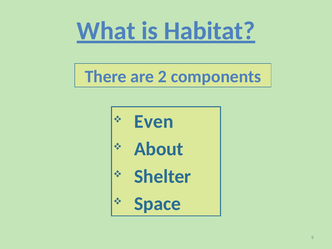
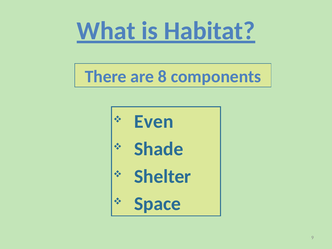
2: 2 -> 8
About: About -> Shade
